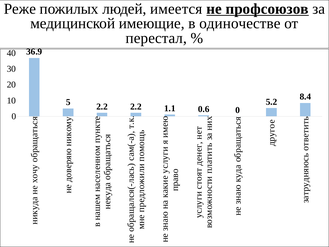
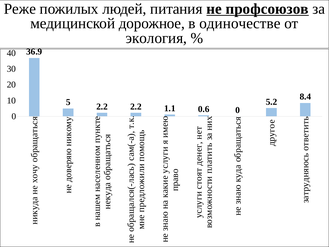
имеется: имеется -> питания
имеющие: имеющие -> дорожное
перестал: перестал -> экология
